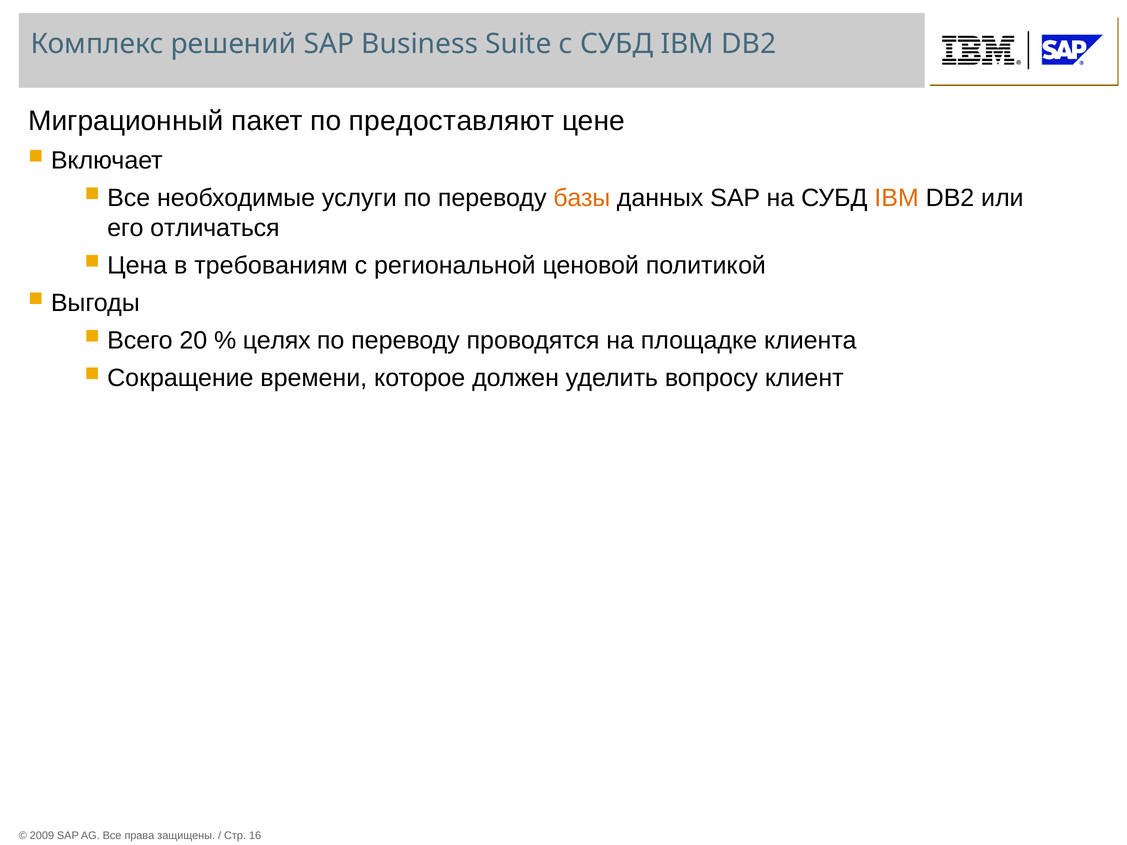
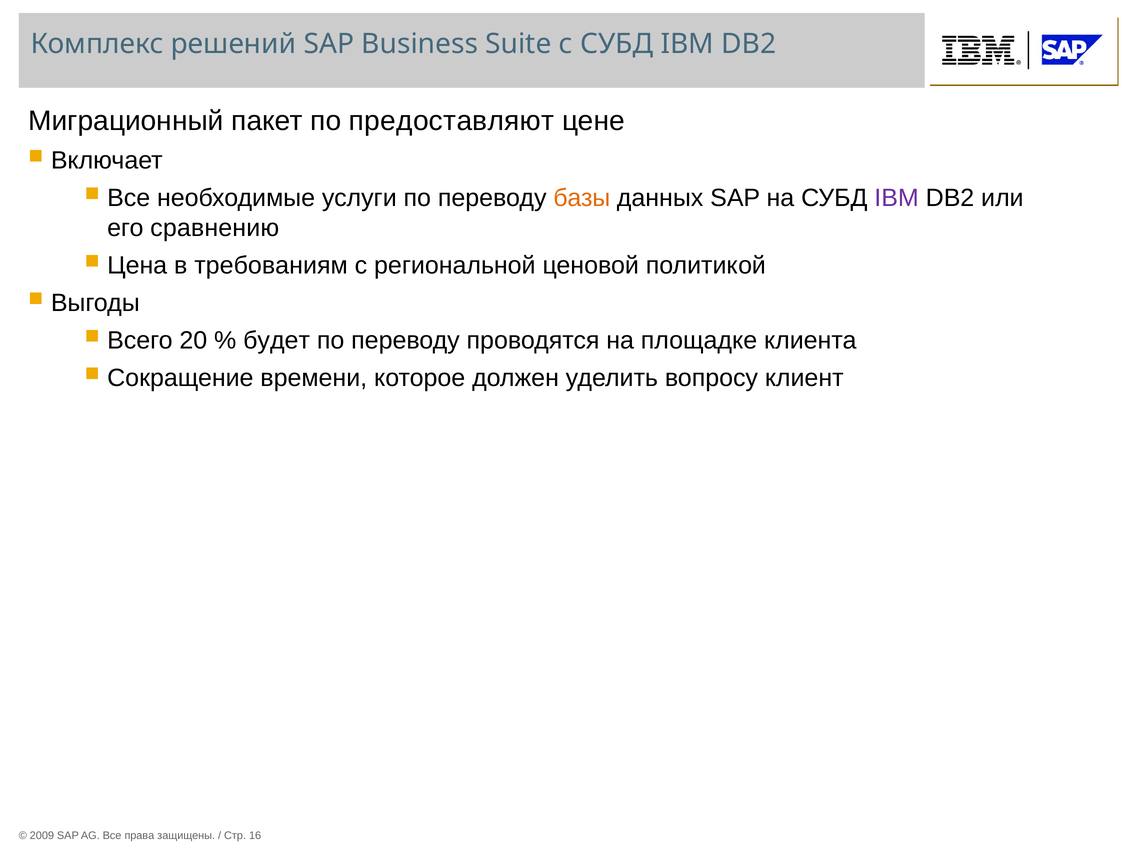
IBM at (897, 198) colour: orange -> purple
отличаться: отличаться -> сравнению
целях: целях -> будет
